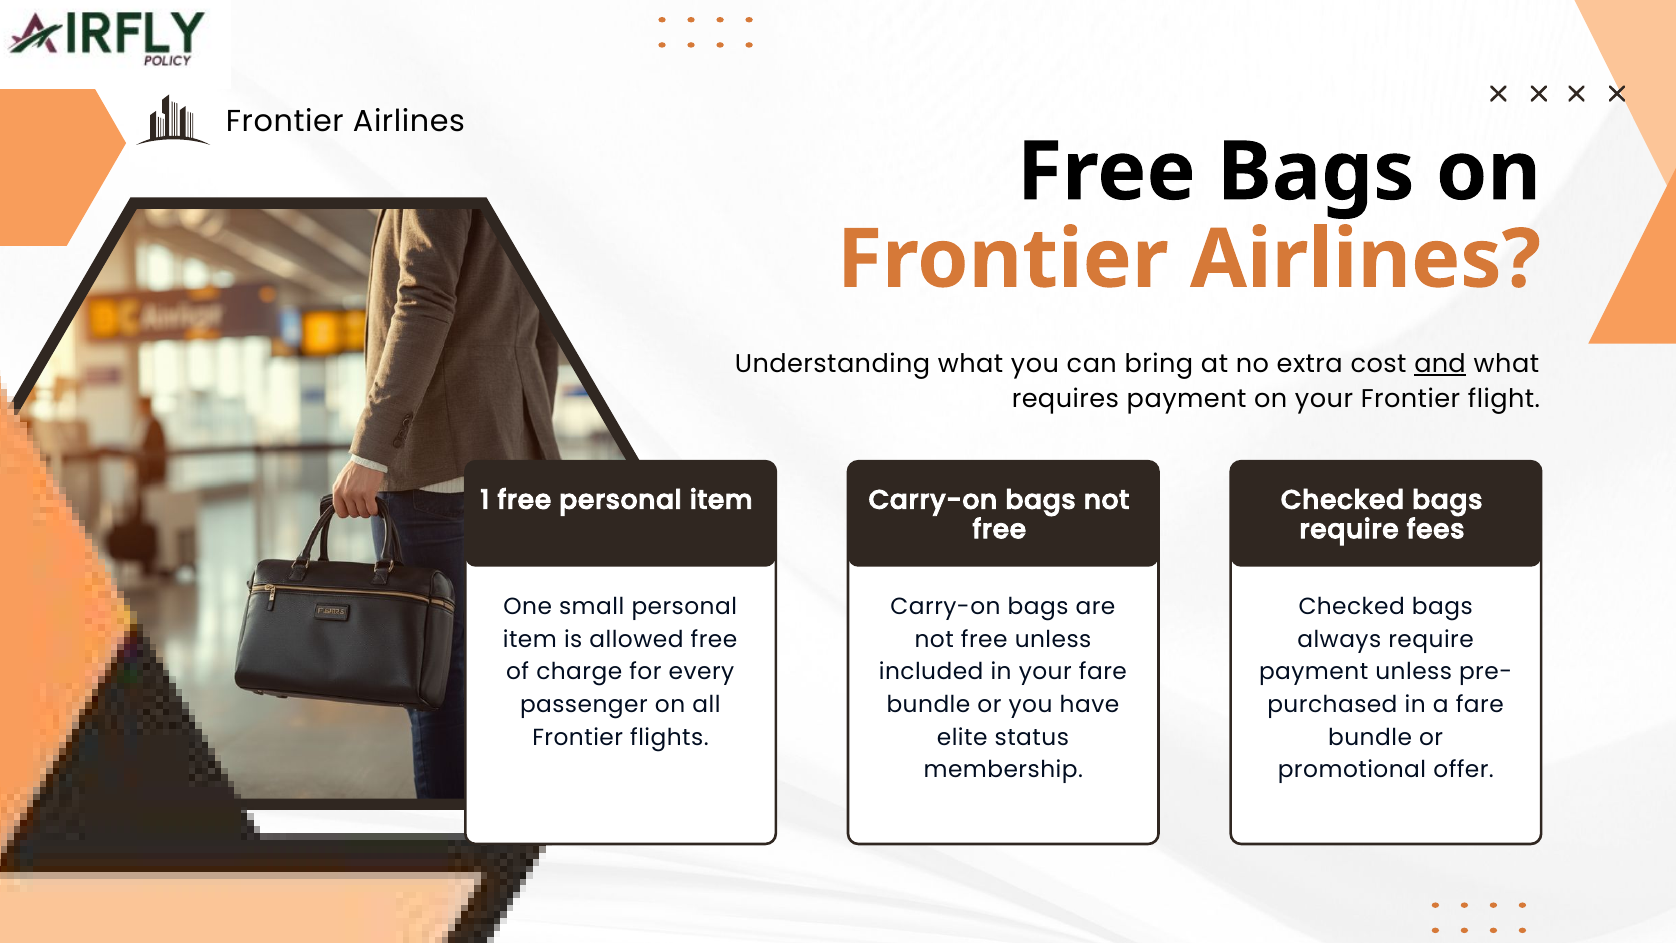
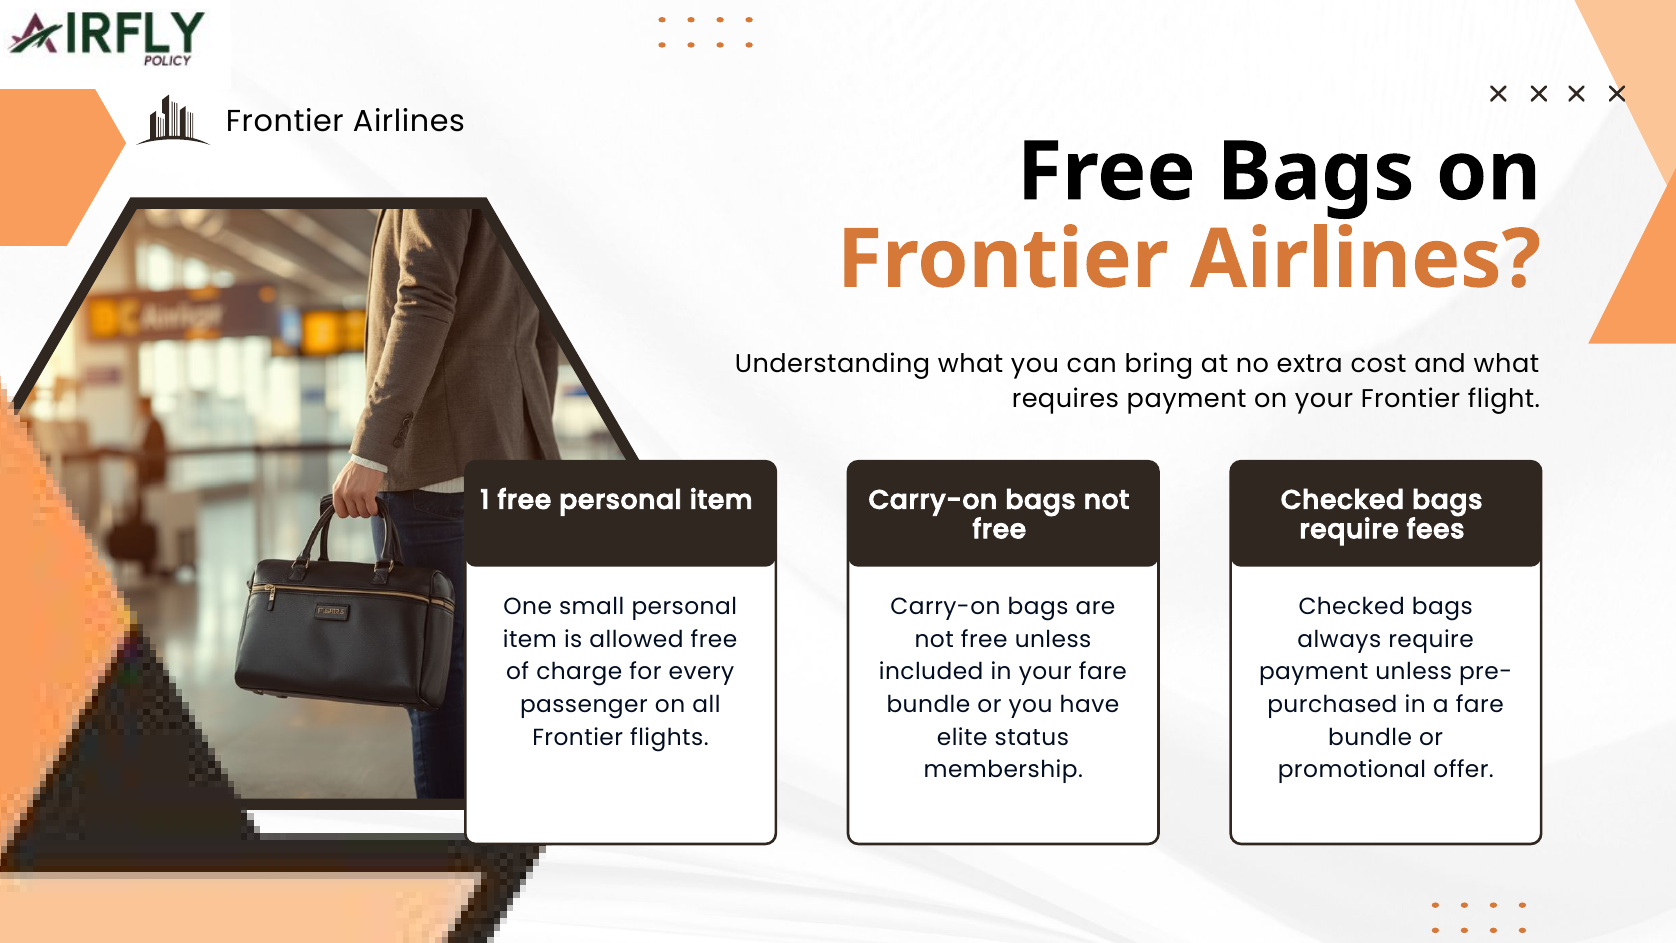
and underline: present -> none
